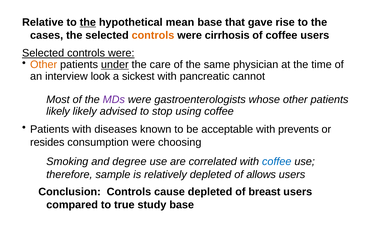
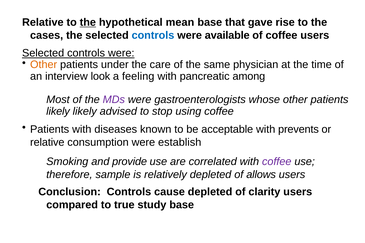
controls at (153, 35) colour: orange -> blue
cirrhosis: cirrhosis -> available
under underline: present -> none
sickest: sickest -> feeling
cannot: cannot -> among
resides at (47, 142): resides -> relative
choosing: choosing -> establish
degree: degree -> provide
coffee at (277, 162) colour: blue -> purple
breast: breast -> clarity
